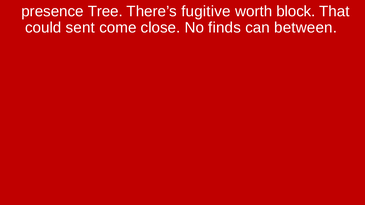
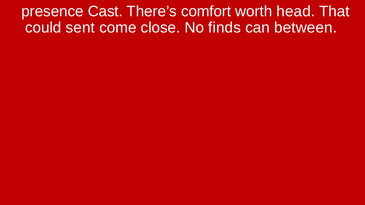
Tree: Tree -> Cast
fugitive: fugitive -> comfort
block: block -> head
